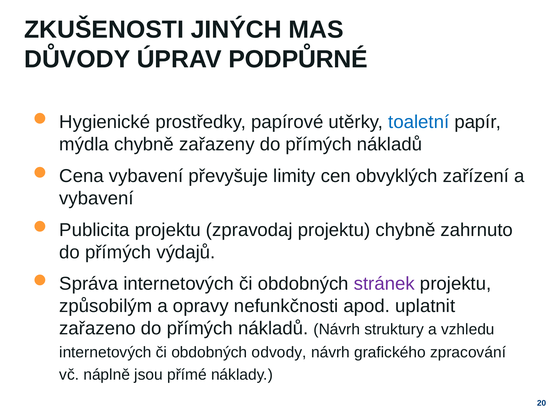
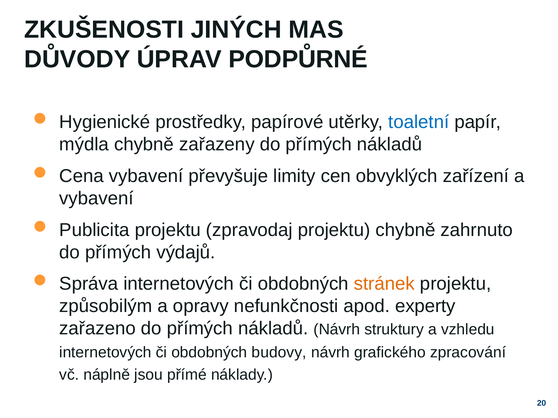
stránek colour: purple -> orange
uplatnit: uplatnit -> experty
odvody: odvody -> budovy
